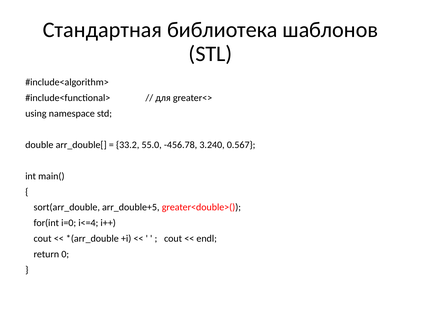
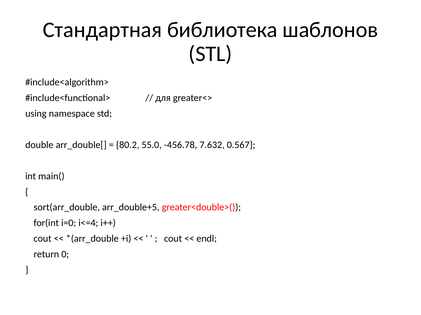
33.2: 33.2 -> 80.2
3.240: 3.240 -> 7.632
